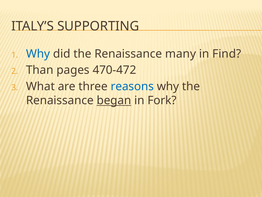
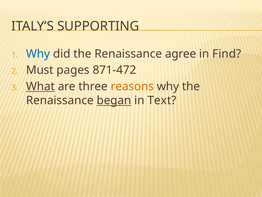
many: many -> agree
Than: Than -> Must
470-472: 470-472 -> 871-472
What underline: none -> present
reasons colour: blue -> orange
Fork: Fork -> Text
